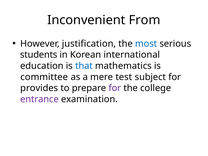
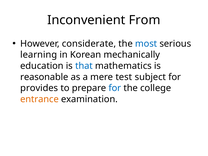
justification: justification -> considerate
students: students -> learning
international: international -> mechanically
committee: committee -> reasonable
for at (115, 88) colour: purple -> blue
entrance colour: purple -> orange
